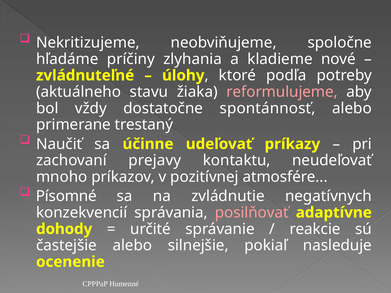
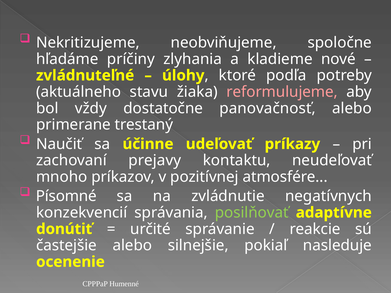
spontánnosť: spontánnosť -> panovačnosť
posilňovať colour: pink -> light green
dohody: dohody -> donútiť
